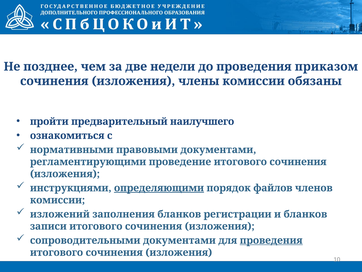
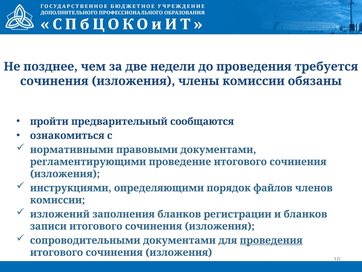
приказом: приказом -> требуется
наилучшего: наилучшего -> сообщаются
определяющими underline: present -> none
